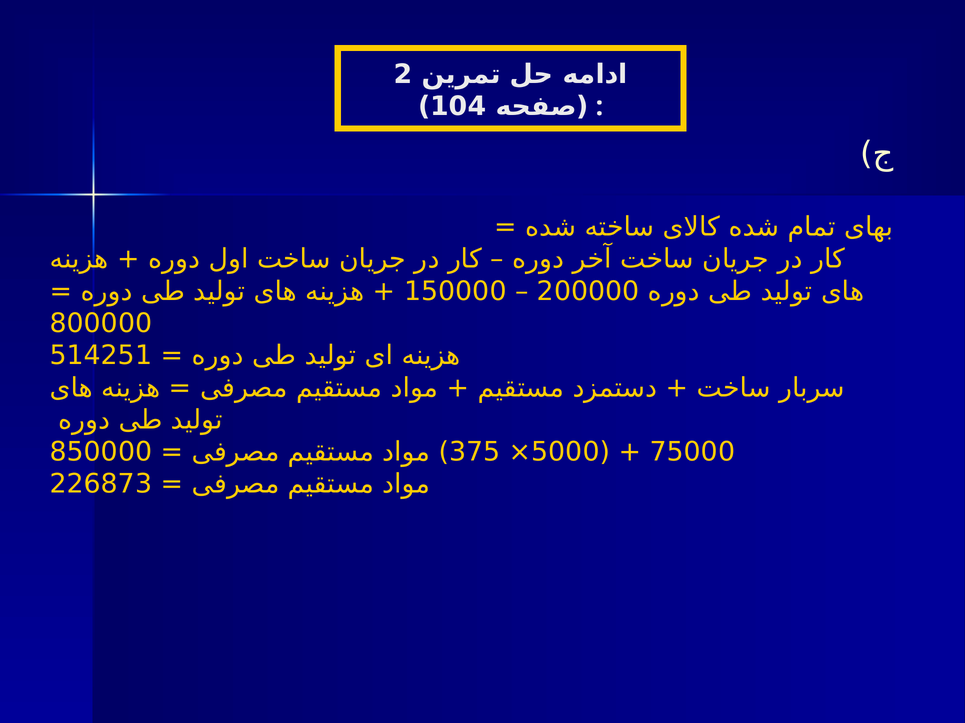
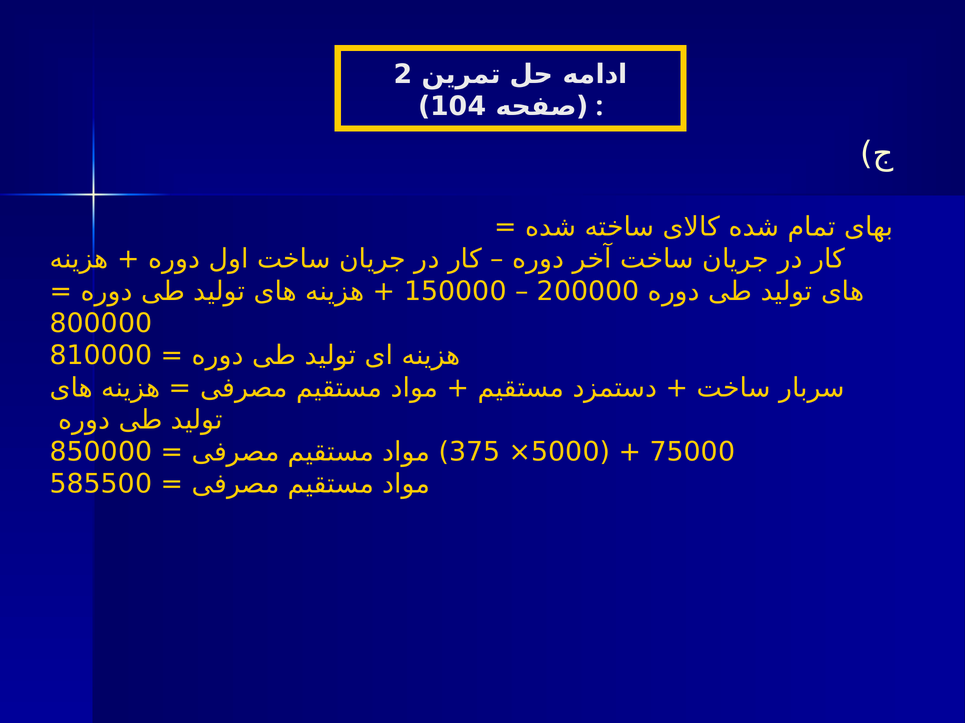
514251: 514251 -> 810000
226873: 226873 -> 585500
